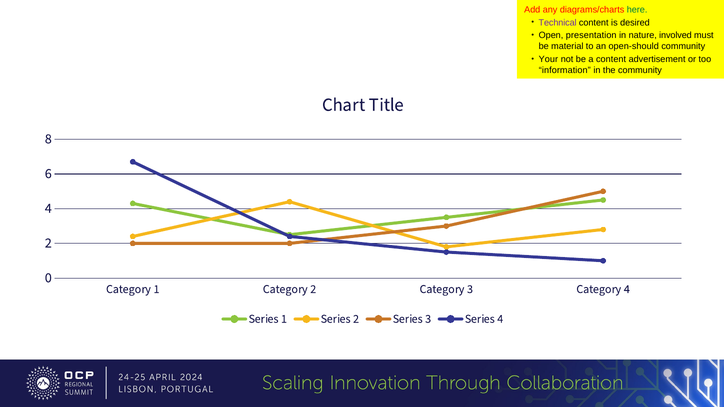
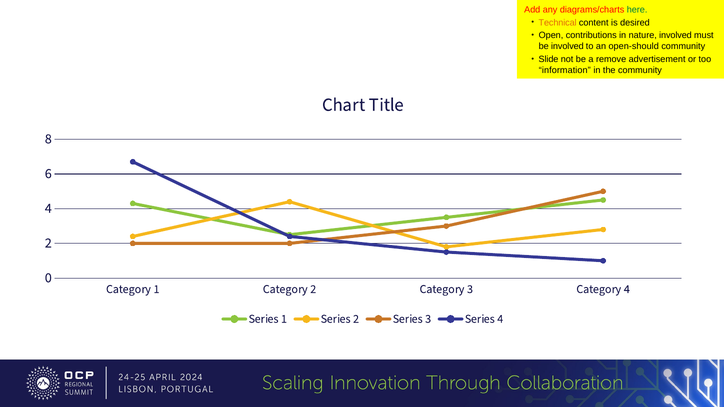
Technical colour: purple -> orange
presentation: presentation -> contributions
be material: material -> involved
Your: Your -> Slide
a content: content -> remove
